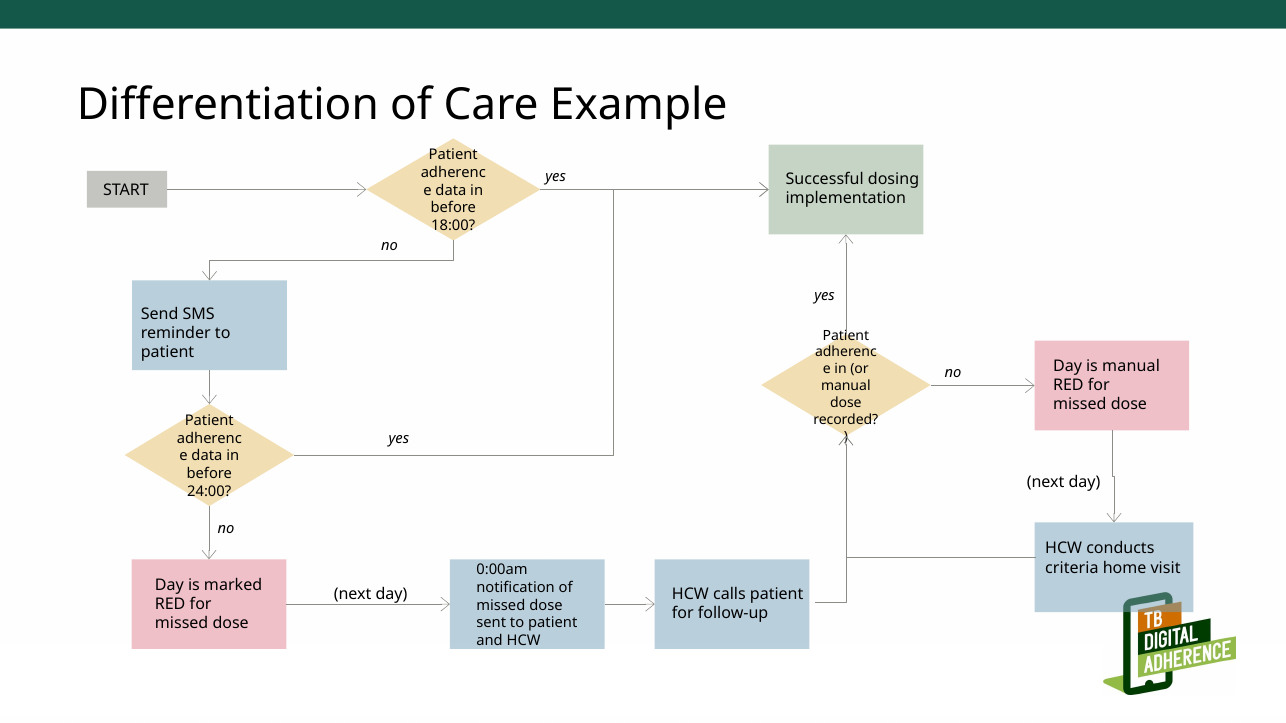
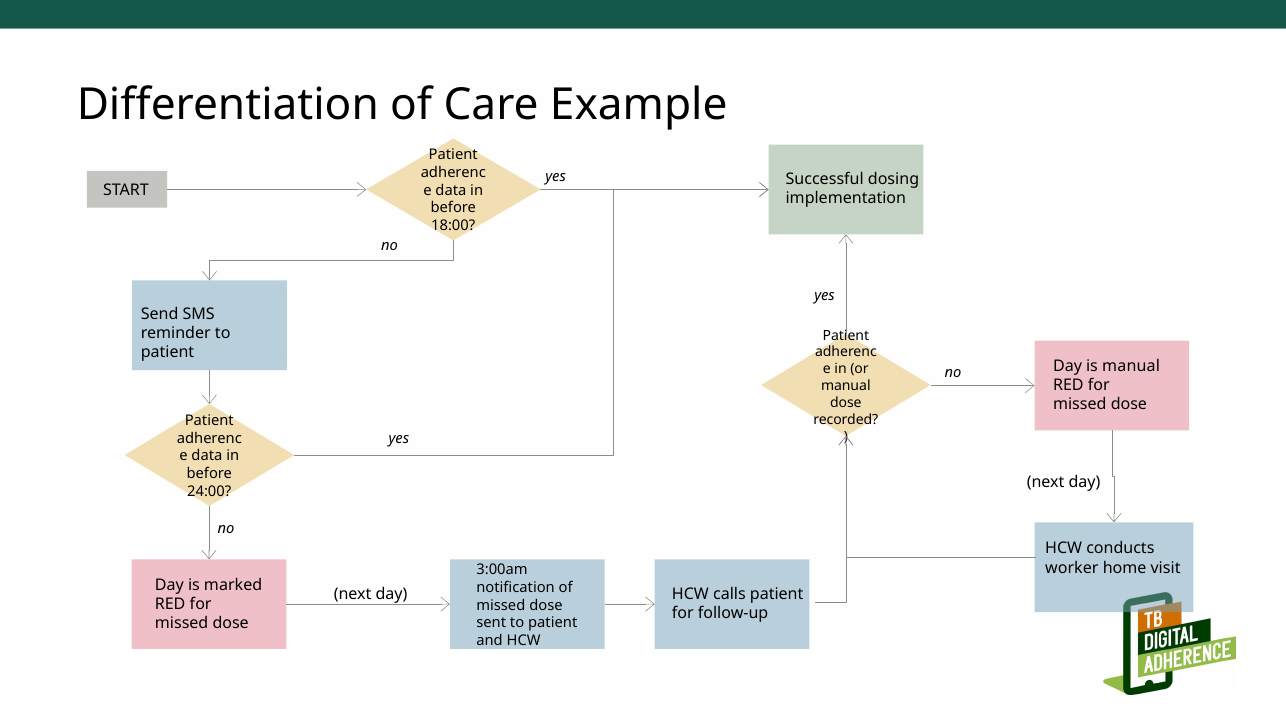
criteria: criteria -> worker
0:00am: 0:00am -> 3:00am
